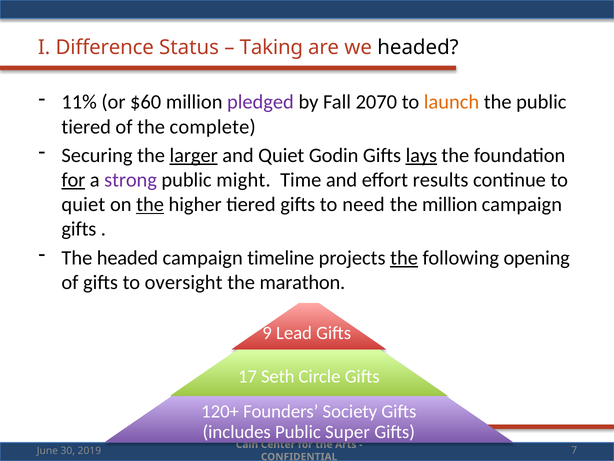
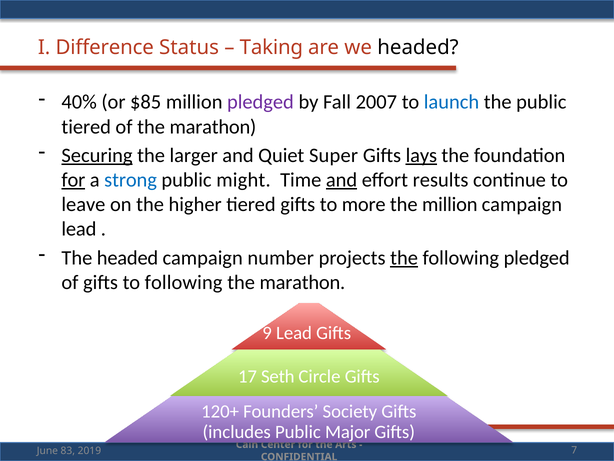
11%: 11% -> 40%
$60: $60 -> $85
2070: 2070 -> 2007
launch colour: orange -> blue
of the complete: complete -> marathon
Securing underline: none -> present
larger underline: present -> none
Godin: Godin -> Super
strong colour: purple -> blue
and at (342, 180) underline: none -> present
quiet at (83, 204): quiet -> leave
the at (150, 204) underline: present -> none
need: need -> more
gifts at (79, 229): gifts -> lead
timeline: timeline -> number
following opening: opening -> pledged
to oversight: oversight -> following
Super: Super -> Major
30: 30 -> 83
